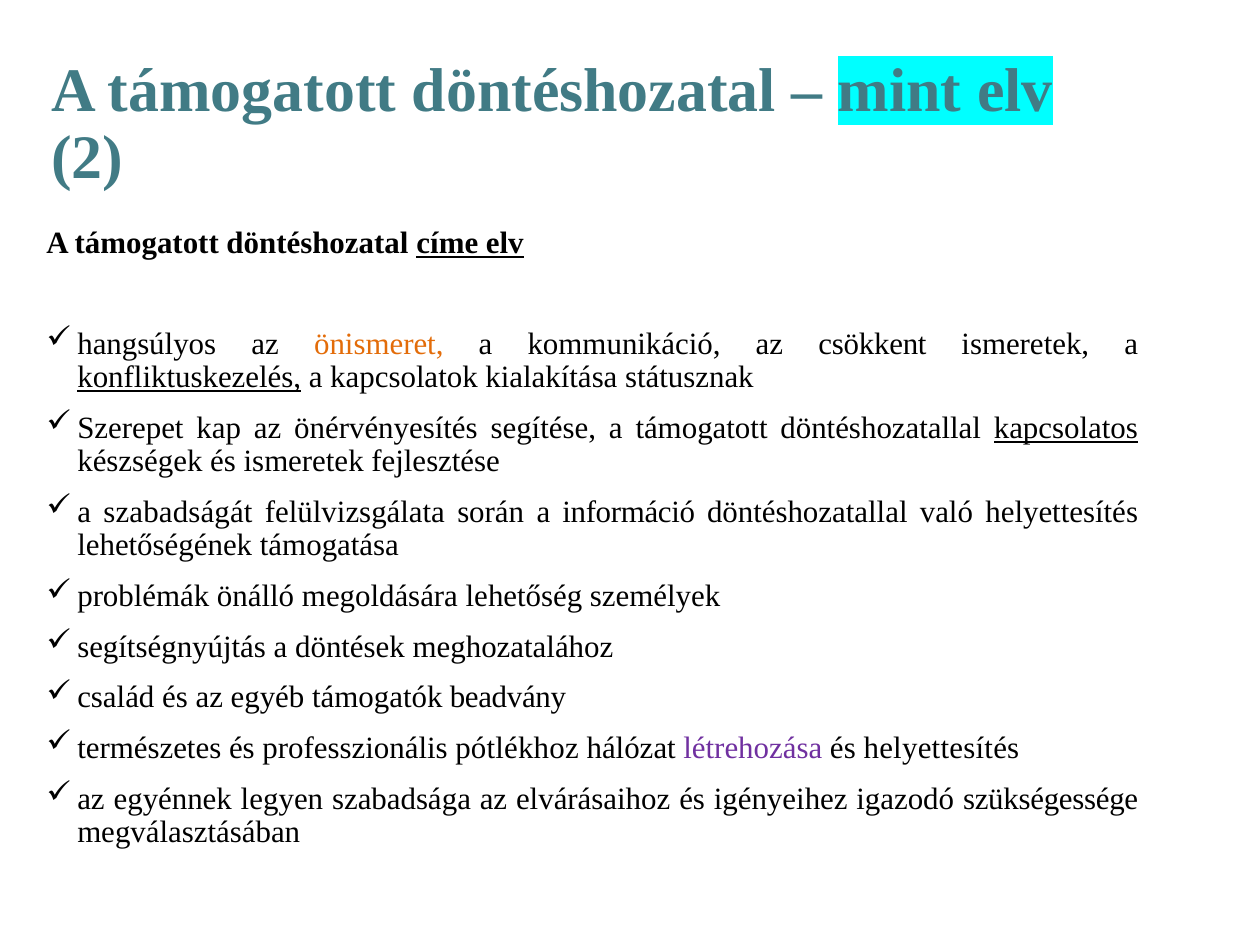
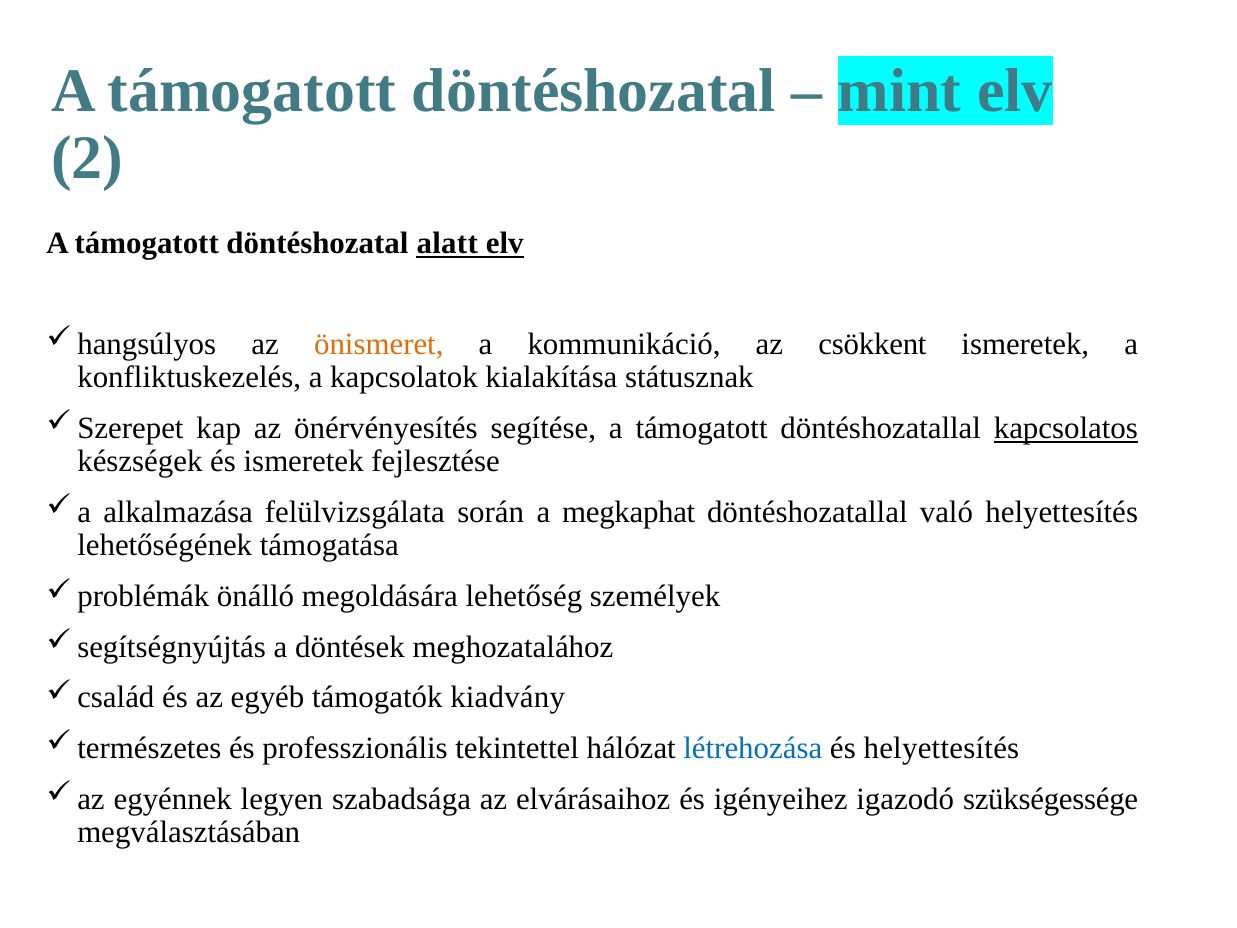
címe: címe -> alatt
konfliktuskezelés underline: present -> none
szabadságát: szabadságát -> alkalmazása
információ: információ -> megkaphat
beadvány: beadvány -> kiadvány
pótlékhoz: pótlékhoz -> tekintettel
létrehozása colour: purple -> blue
